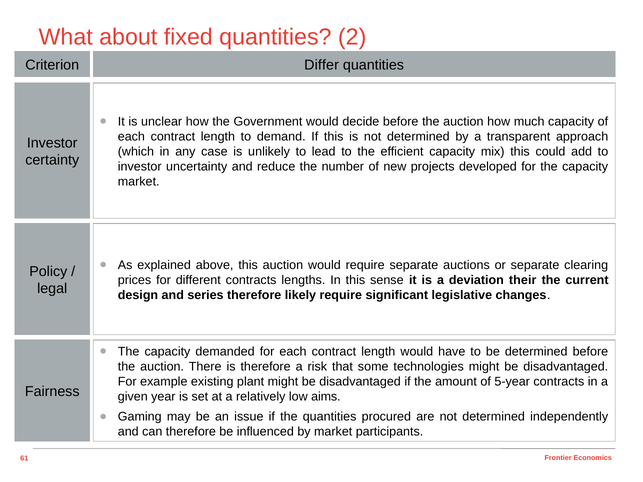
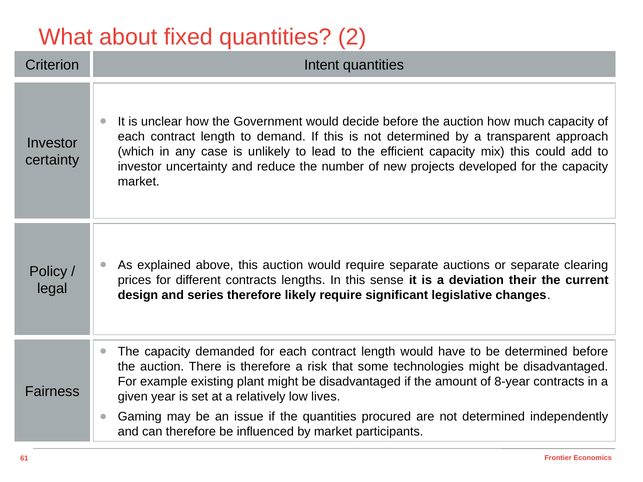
Differ: Differ -> Intent
5-year: 5-year -> 8-year
aims: aims -> lives
